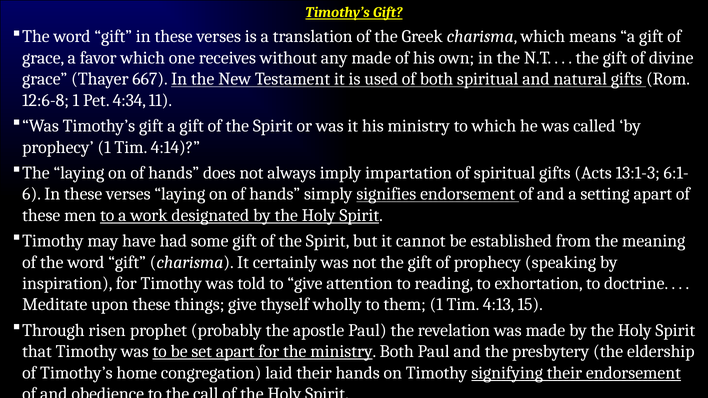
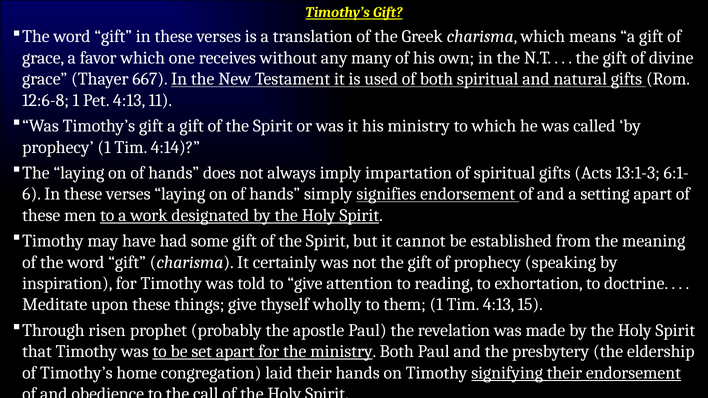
any made: made -> many
Pet 4:34: 4:34 -> 4:13
